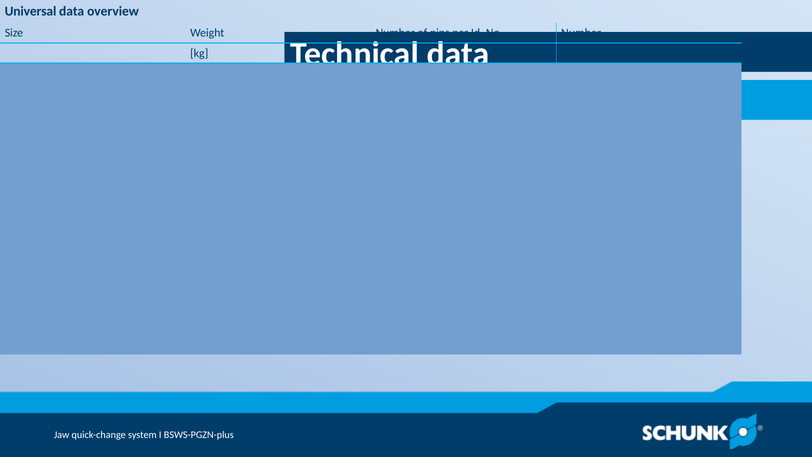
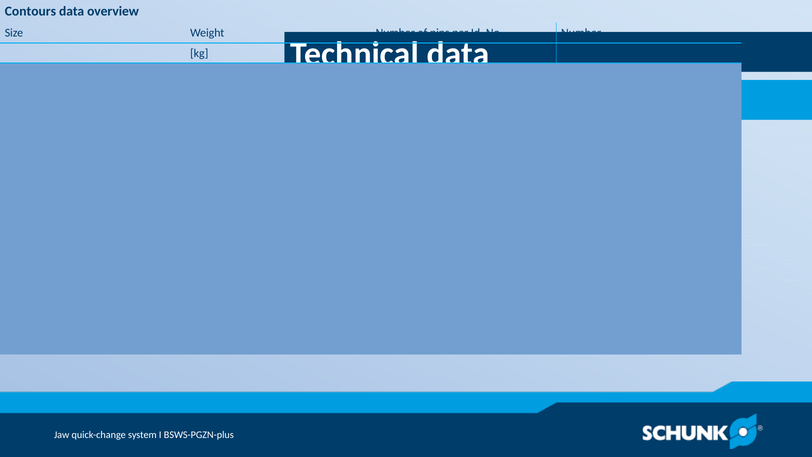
Universal: Universal -> Contours
